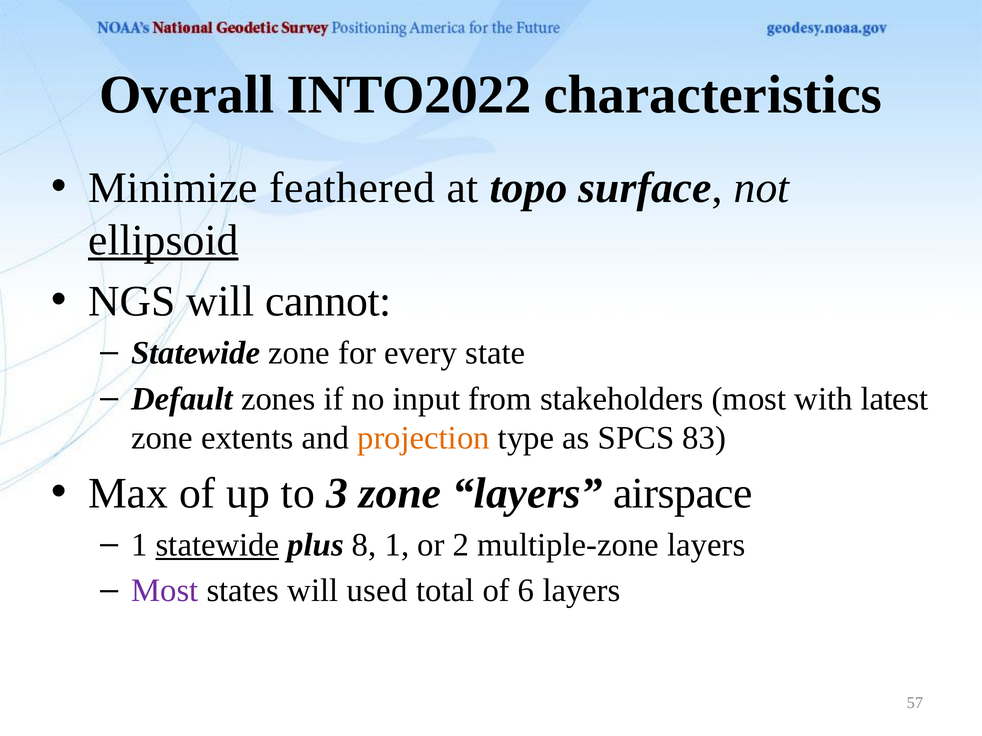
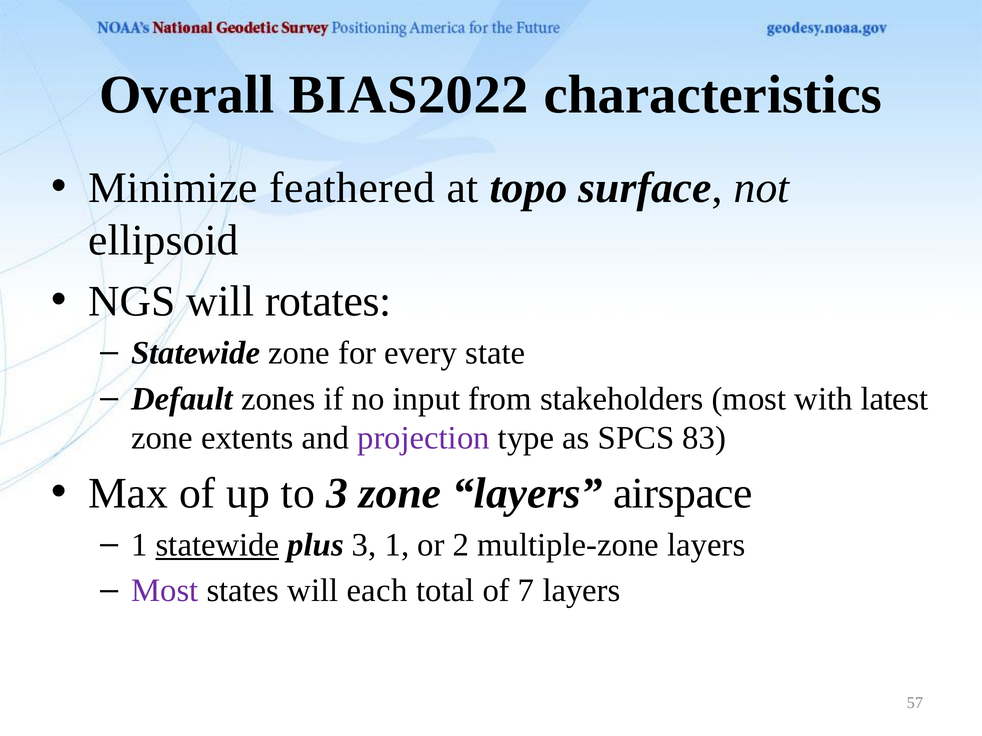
INTO2022: INTO2022 -> BIAS2022
ellipsoid underline: present -> none
cannot: cannot -> rotates
projection colour: orange -> purple
plus 8: 8 -> 3
used: used -> each
6: 6 -> 7
